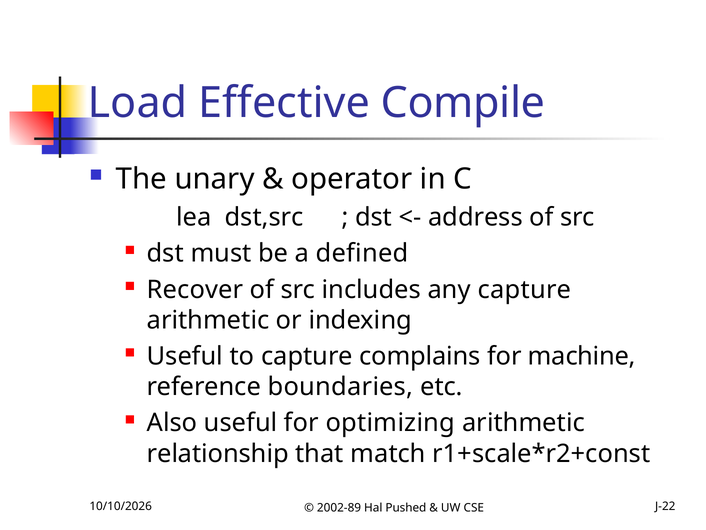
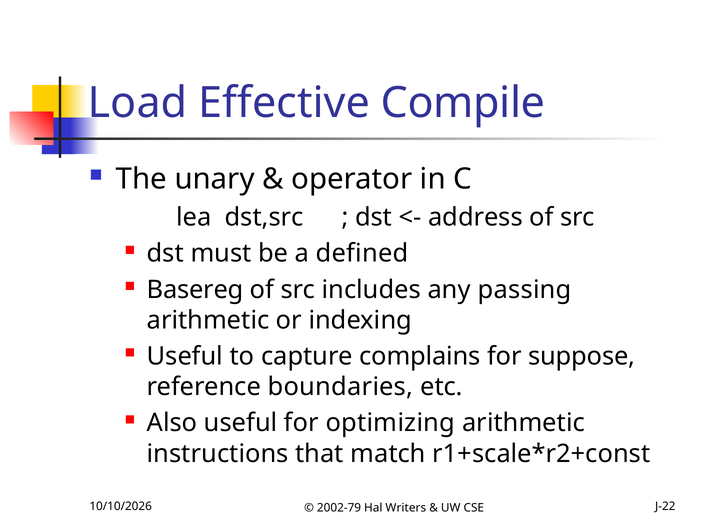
Recover: Recover -> Basereg
any capture: capture -> passing
machine: machine -> suppose
relationship: relationship -> instructions
2002-89: 2002-89 -> 2002-79
Pushed: Pushed -> Writers
